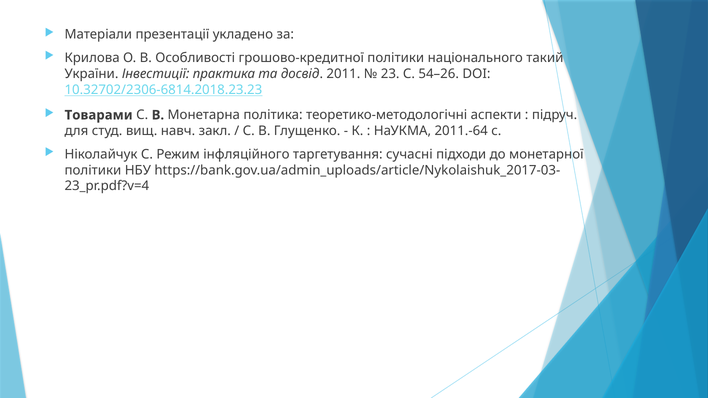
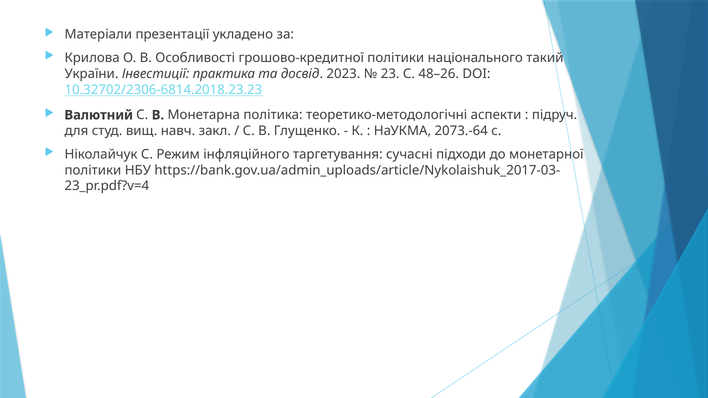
2011: 2011 -> 2023
54–26: 54–26 -> 48–26
Товарами: Товарами -> Валютний
2011.-64: 2011.-64 -> 2073.-64
